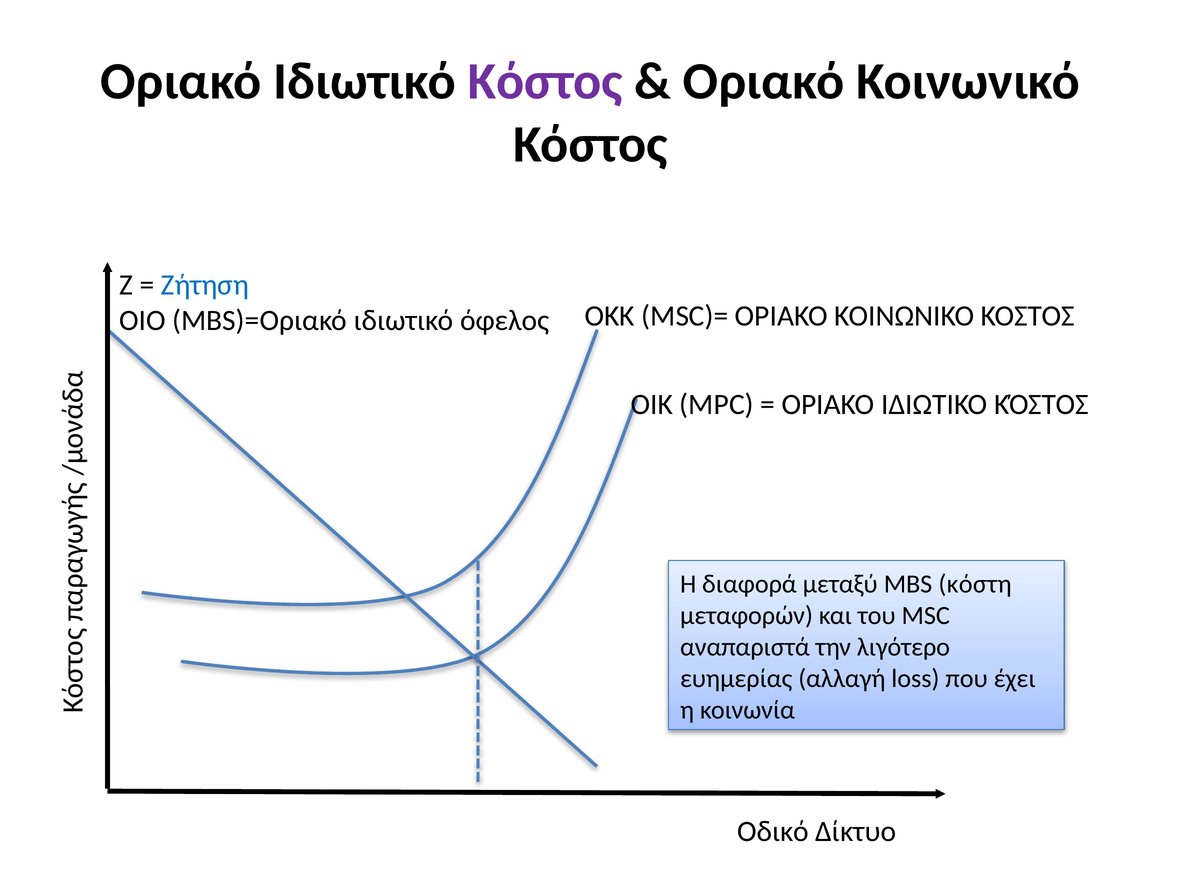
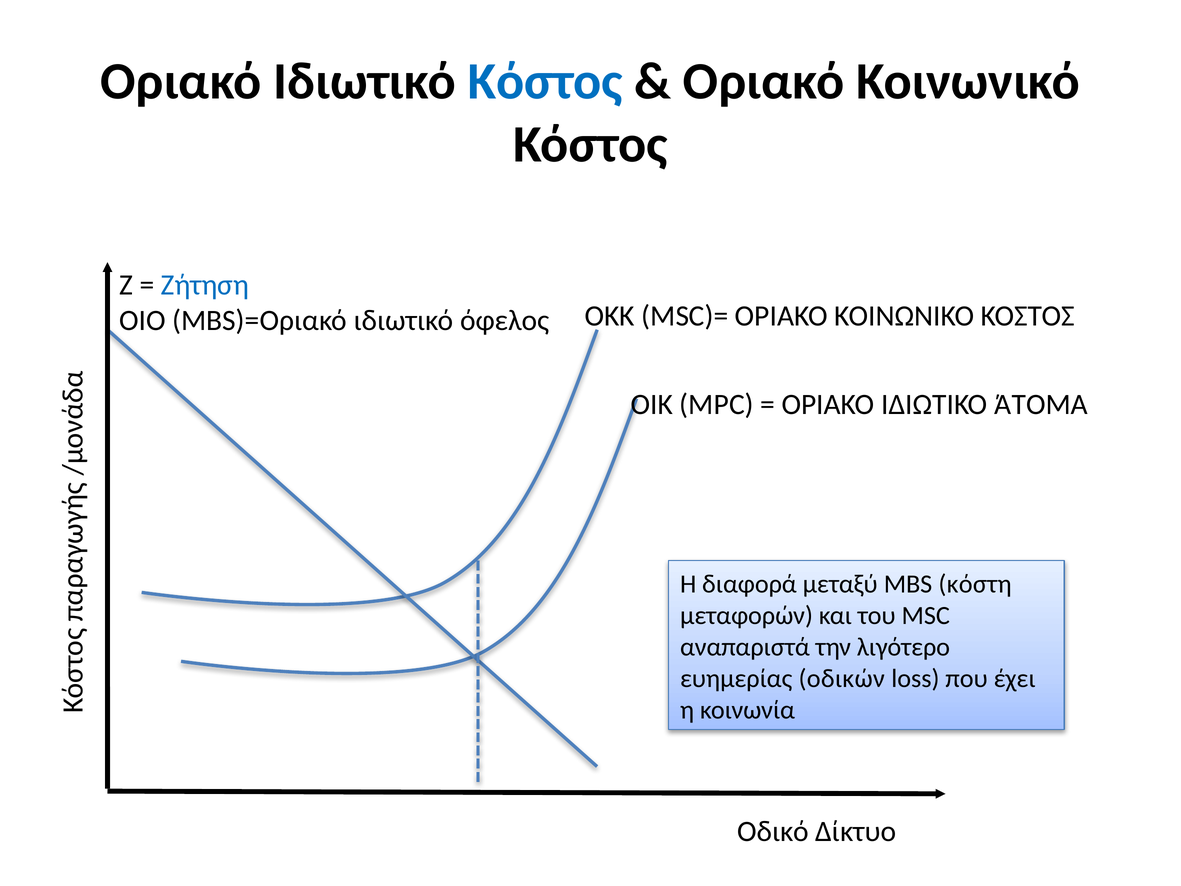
Κόστος at (545, 81) colour: purple -> blue
ΙΔΙΩΤΙΚΟ ΚΌΣΤΟΣ: ΚΌΣΤΟΣ -> ΆΤΟΜΑ
αλλαγή: αλλαγή -> οδικών
